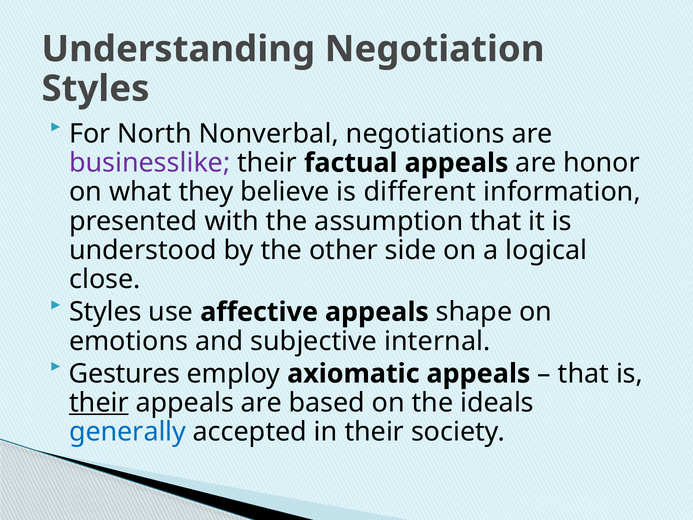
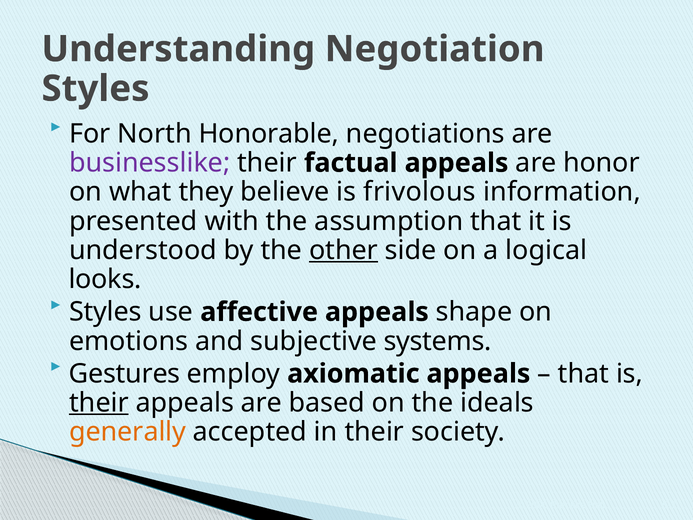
Nonverbal: Nonverbal -> Honorable
different: different -> frivolous
other underline: none -> present
close: close -> looks
internal: internal -> systems
generally colour: blue -> orange
